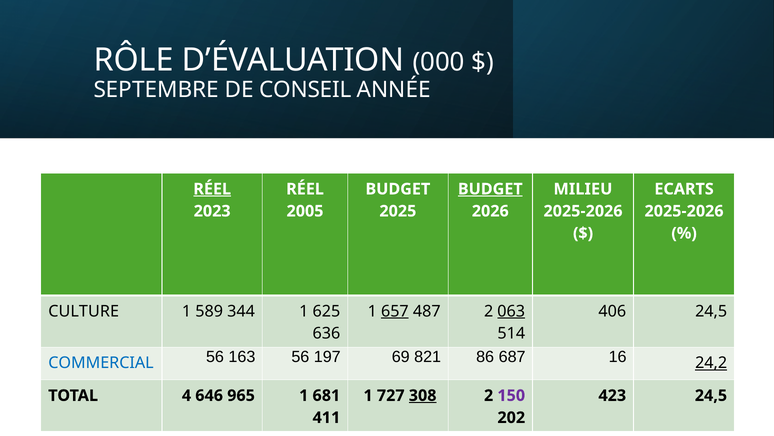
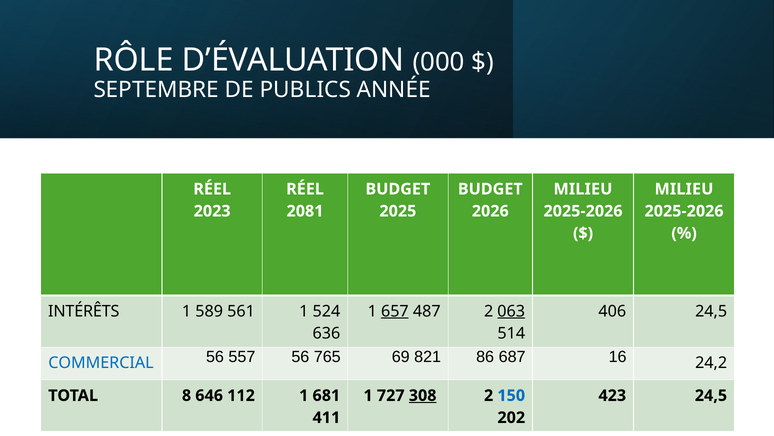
CONSEIL: CONSEIL -> PUBLICS
RÉEL at (212, 189) underline: present -> none
BUDGET at (490, 189) underline: present -> none
ECARTS at (684, 189): ECARTS -> MILIEU
2005: 2005 -> 2081
CULTURE: CULTURE -> INTÉRÊTS
344: 344 -> 561
625: 625 -> 524
163: 163 -> 557
197: 197 -> 765
24,2 underline: present -> none
4: 4 -> 8
965: 965 -> 112
150 colour: purple -> blue
